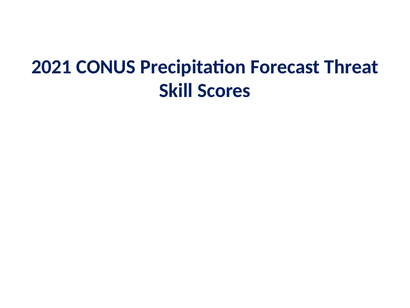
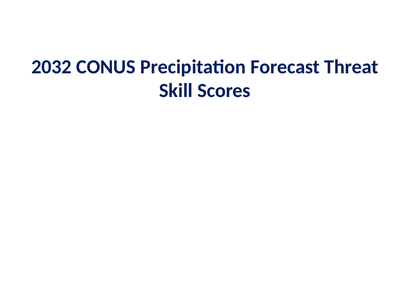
2021: 2021 -> 2032
